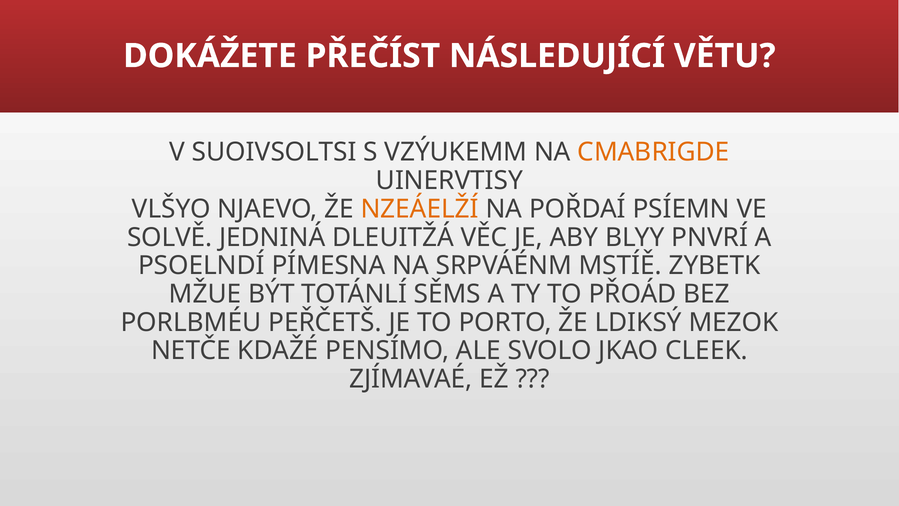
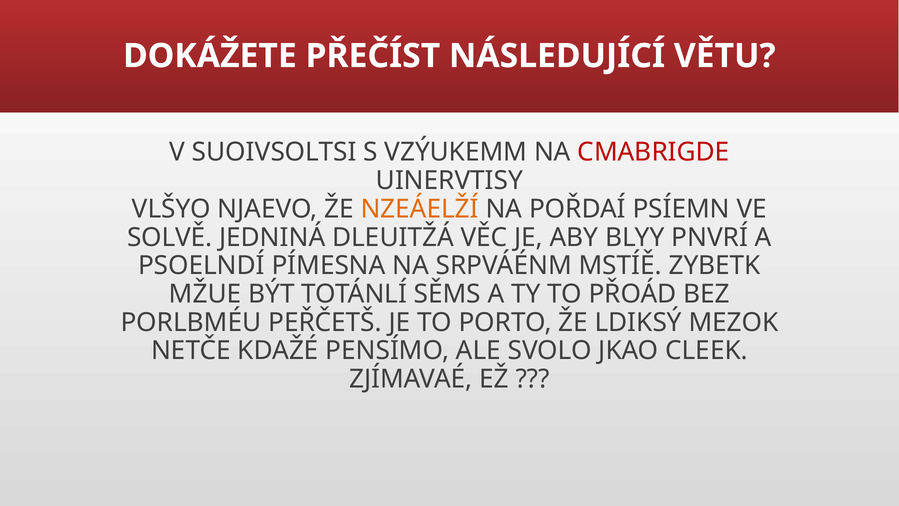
CMABRIGDE colour: orange -> red
